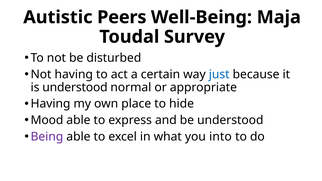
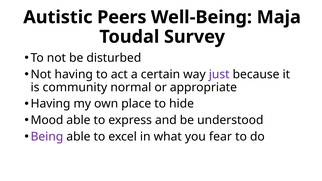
just colour: blue -> purple
is understood: understood -> community
into: into -> fear
